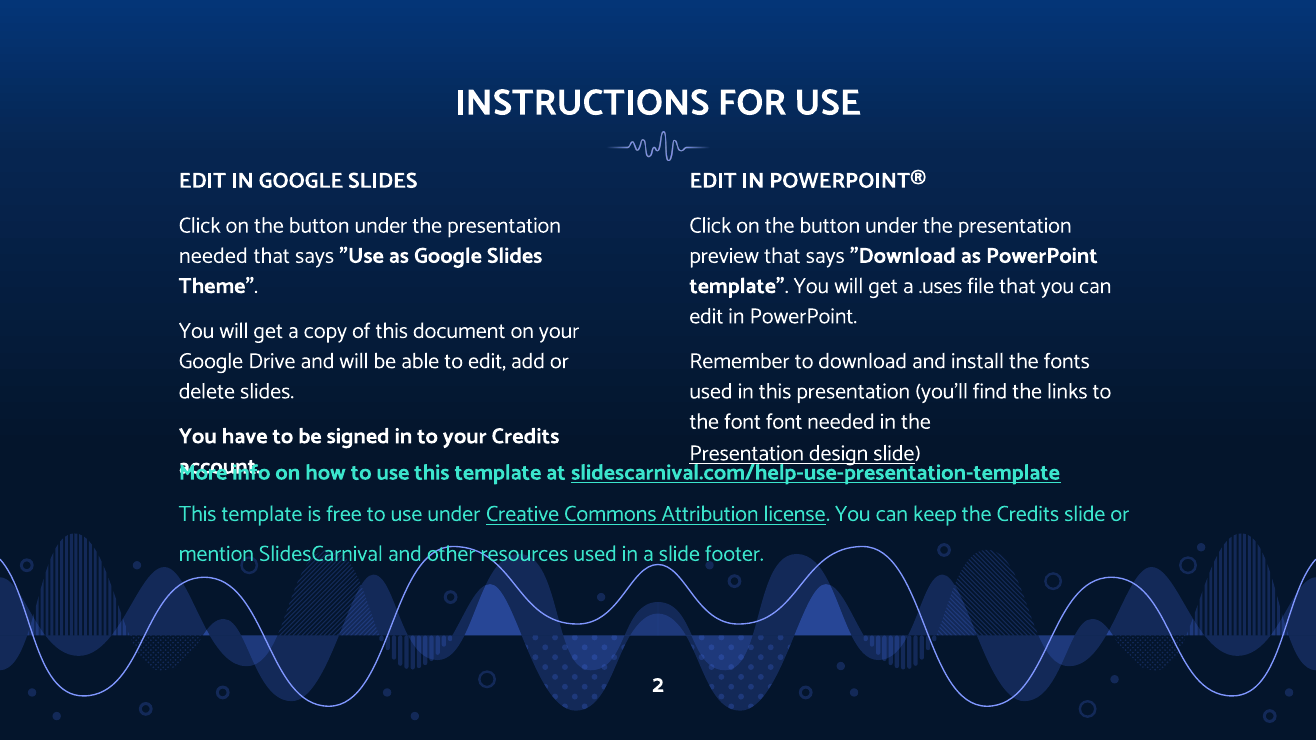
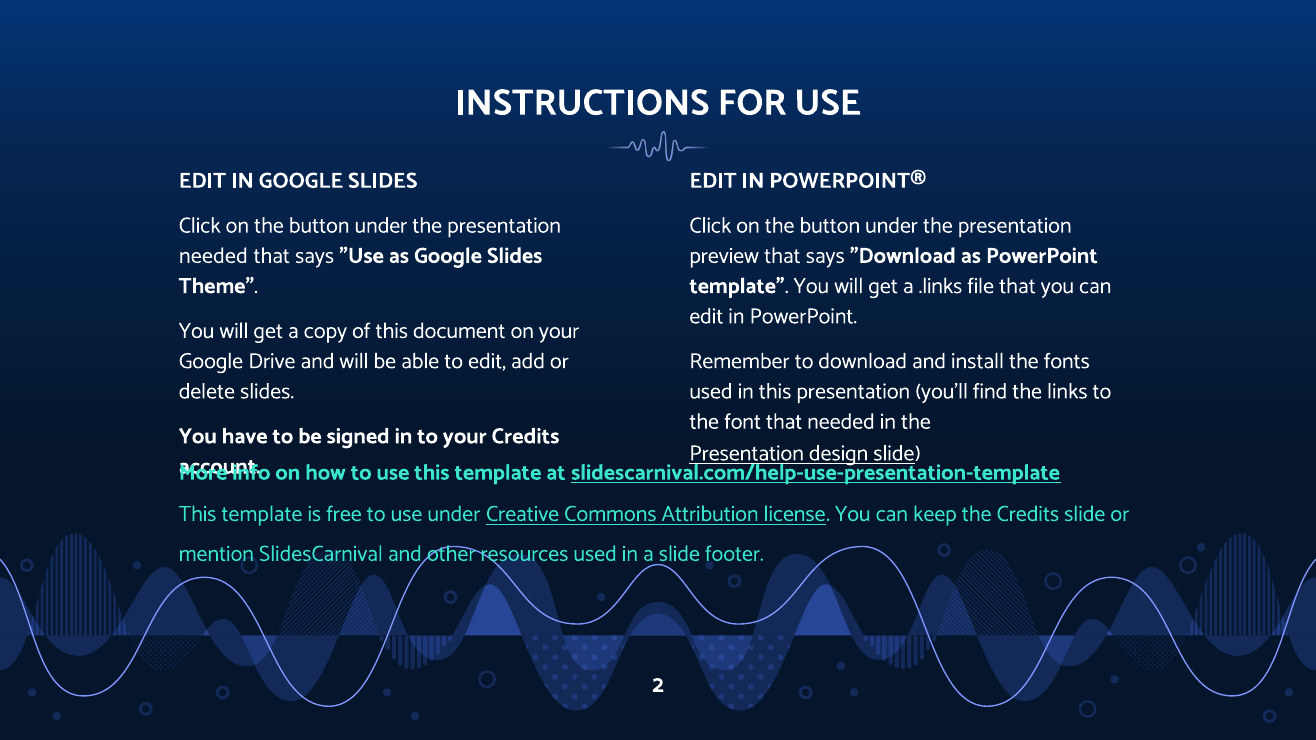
.uses: .uses -> .links
font font: font -> that
